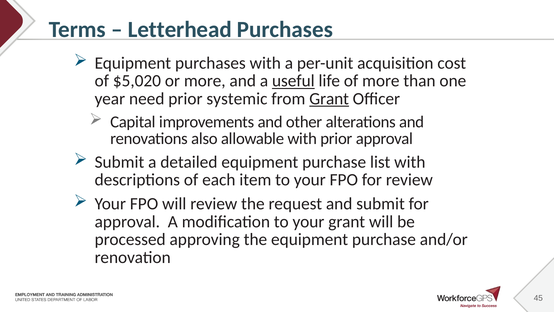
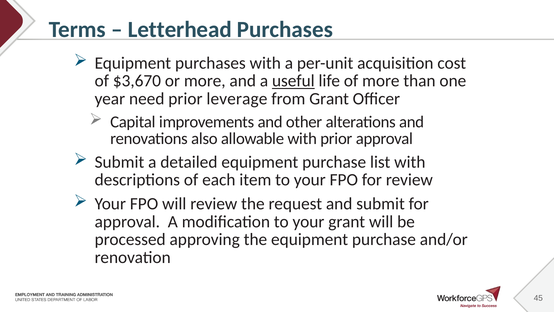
$5,020: $5,020 -> $3,670
systemic: systemic -> leverage
Grant at (329, 99) underline: present -> none
